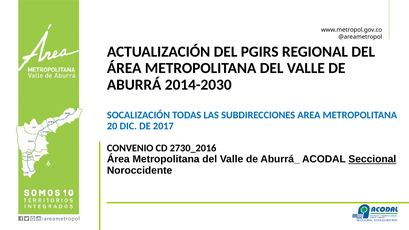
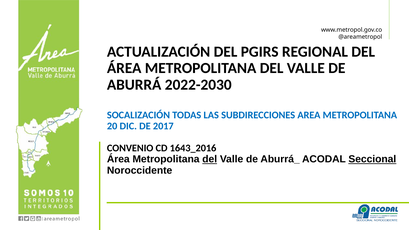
2014-2030: 2014-2030 -> 2022-2030
2730_2016: 2730_2016 -> 1643_2016
del at (210, 159) underline: none -> present
